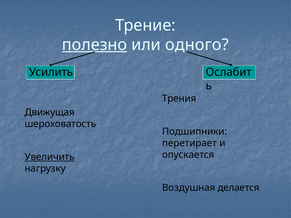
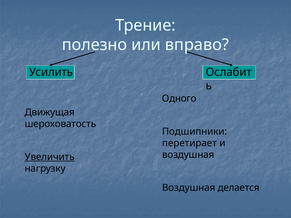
полезно underline: present -> none
одного: одного -> вправо
Трения: Трения -> Одного
опускается at (188, 155): опускается -> воздушная
